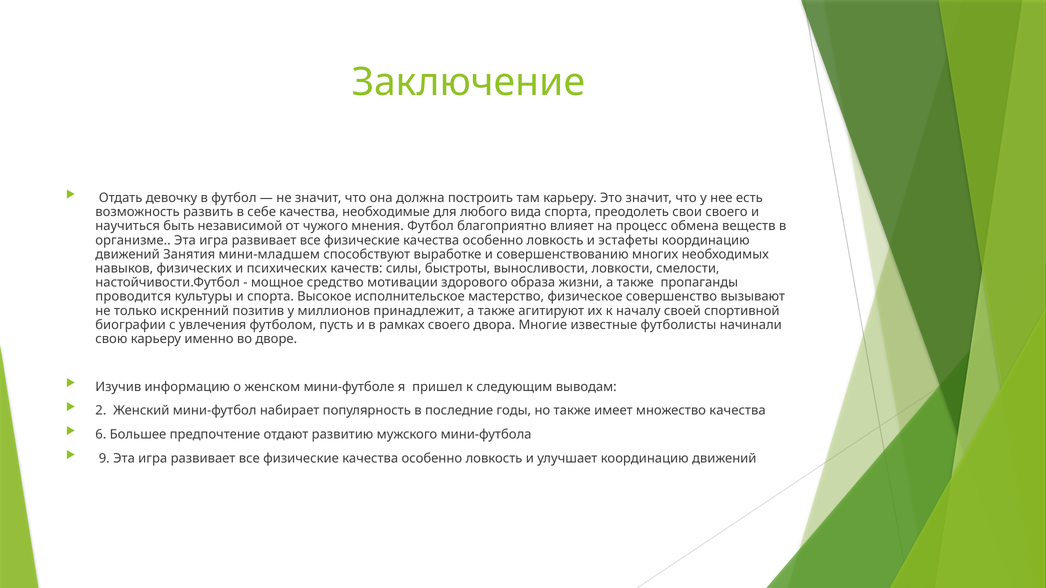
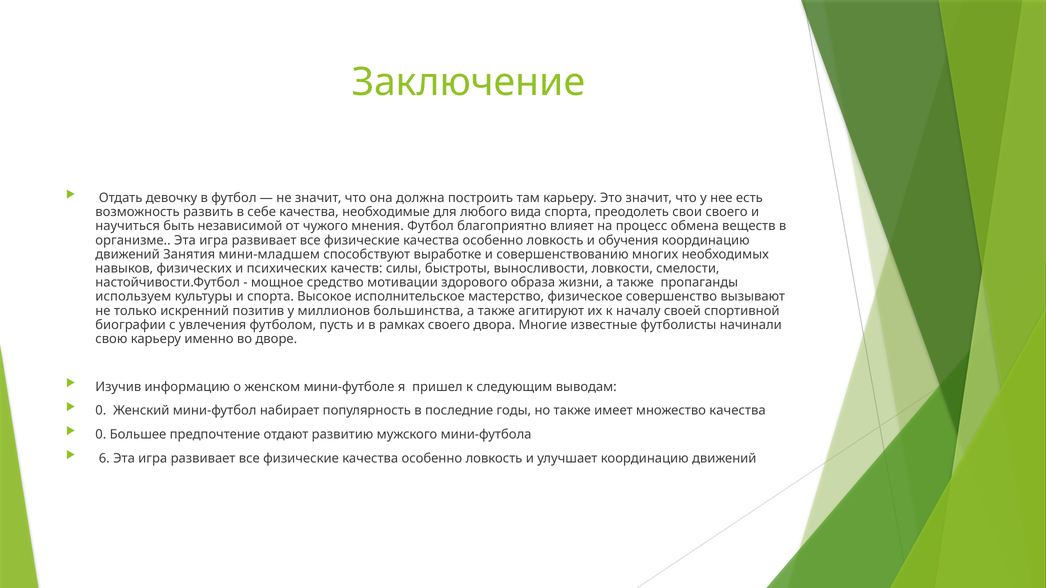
эстафеты: эстафеты -> обучения
проводится: проводится -> используем
принадлежит: принадлежит -> большинства
2 at (101, 411): 2 -> 0
6 at (101, 435): 6 -> 0
9: 9 -> 6
